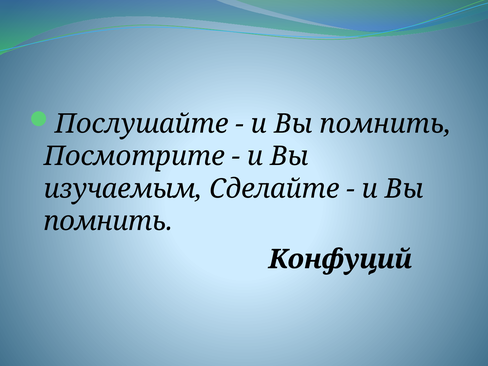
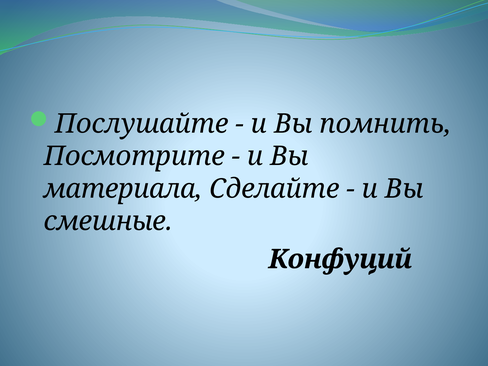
изучаемым: изучаемым -> материала
помнить at (108, 221): помнить -> смешные
